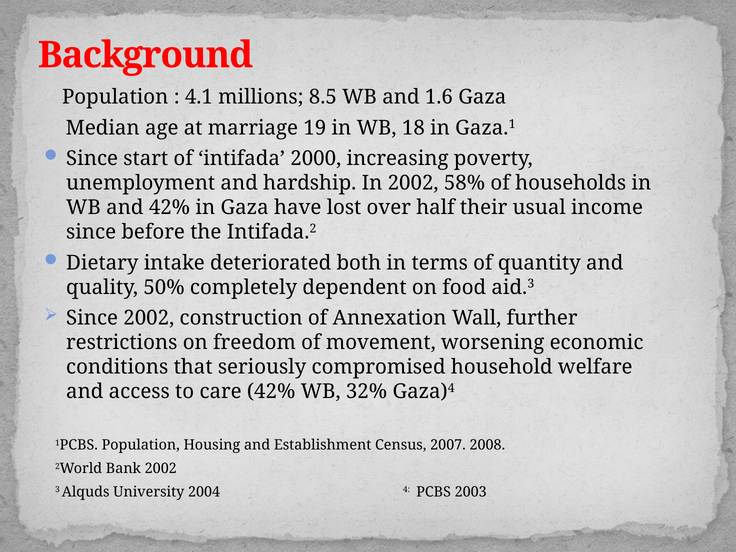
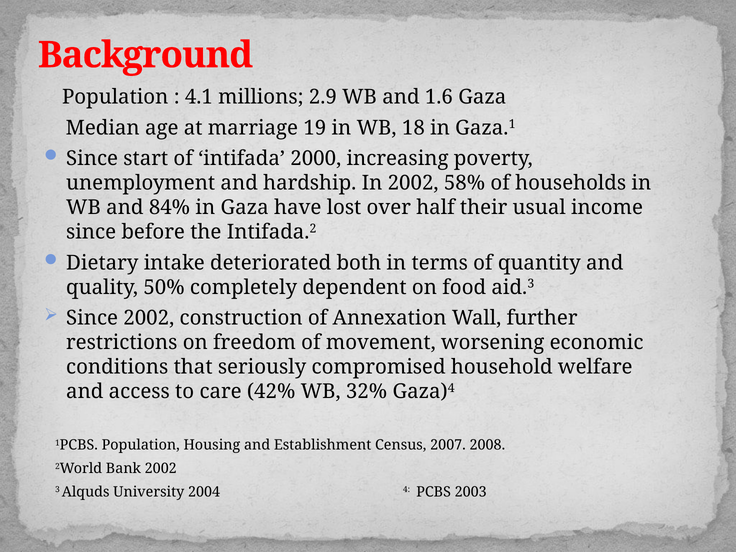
8.5: 8.5 -> 2.9
and 42%: 42% -> 84%
